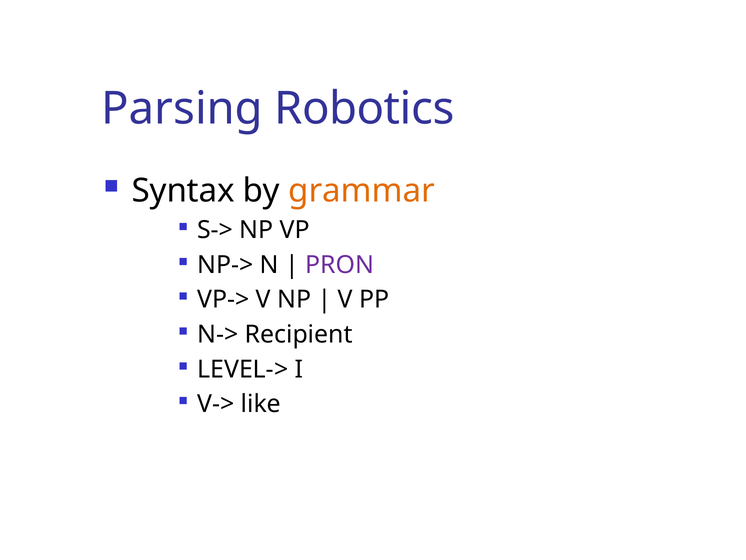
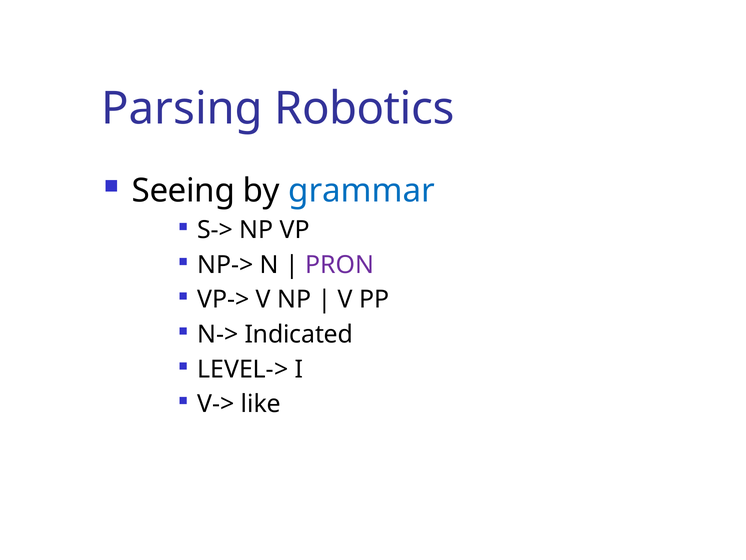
Syntax: Syntax -> Seeing
grammar colour: orange -> blue
Recipient: Recipient -> Indicated
